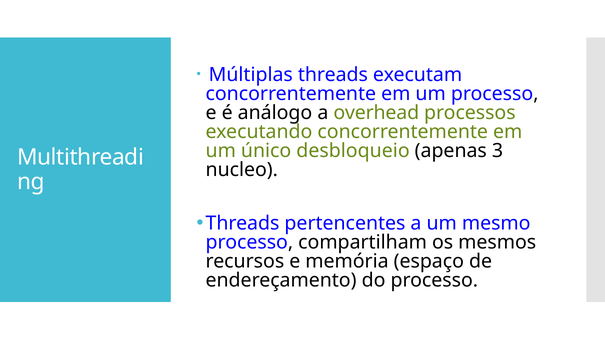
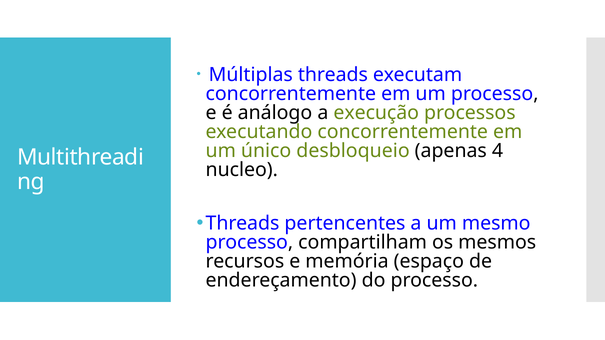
overhead: overhead -> execução
3: 3 -> 4
